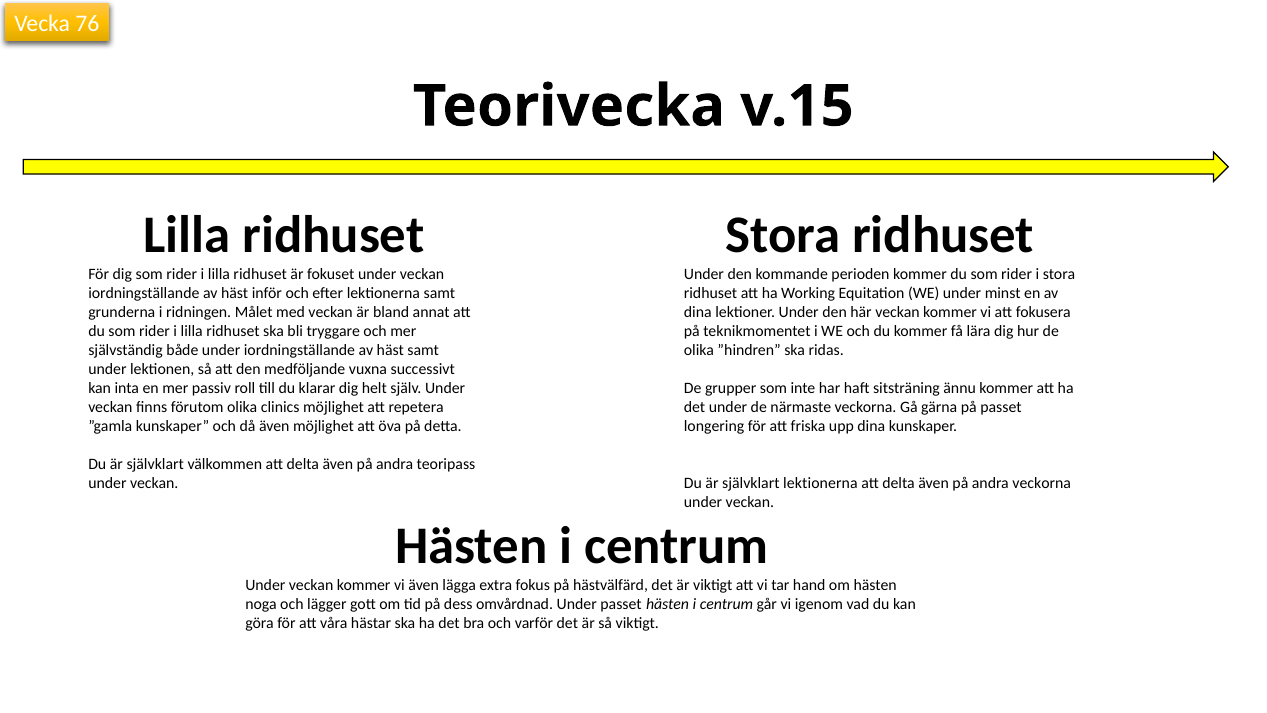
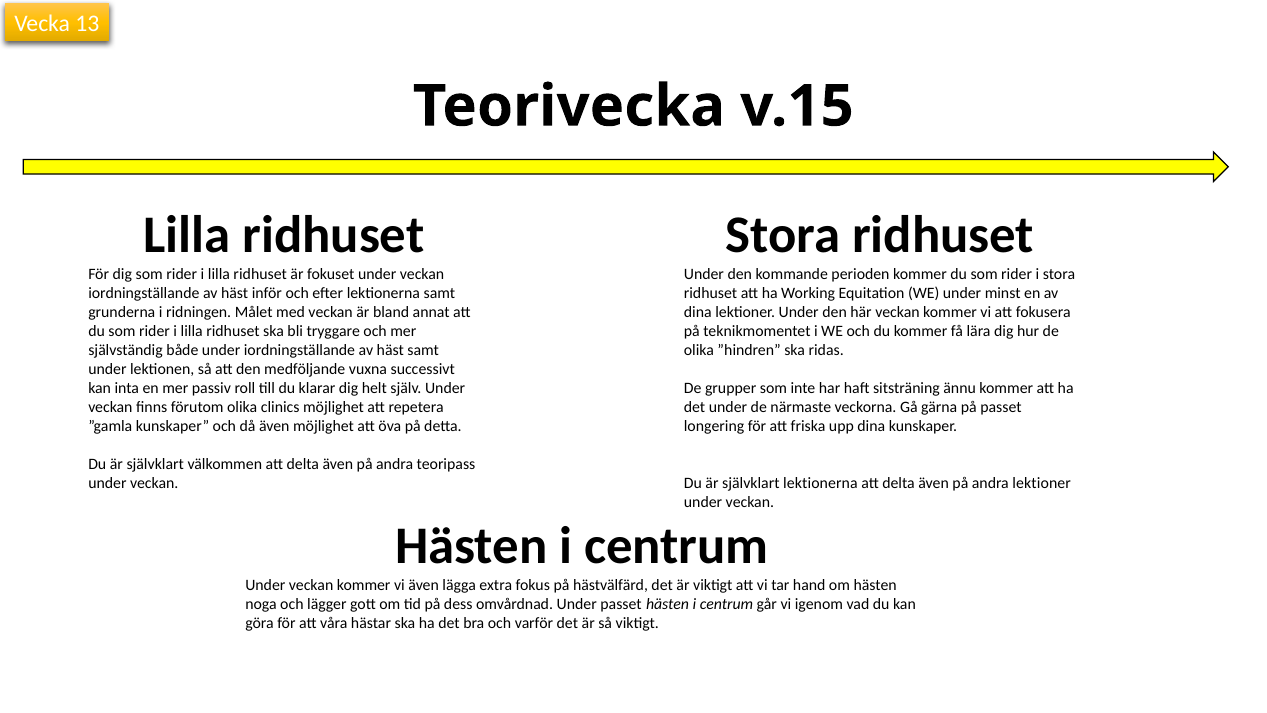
76: 76 -> 13
andra veckorna: veckorna -> lektioner
